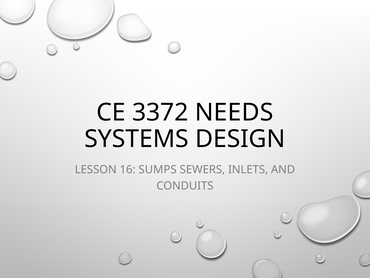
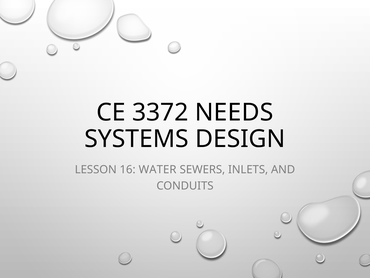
SUMPS: SUMPS -> WATER
